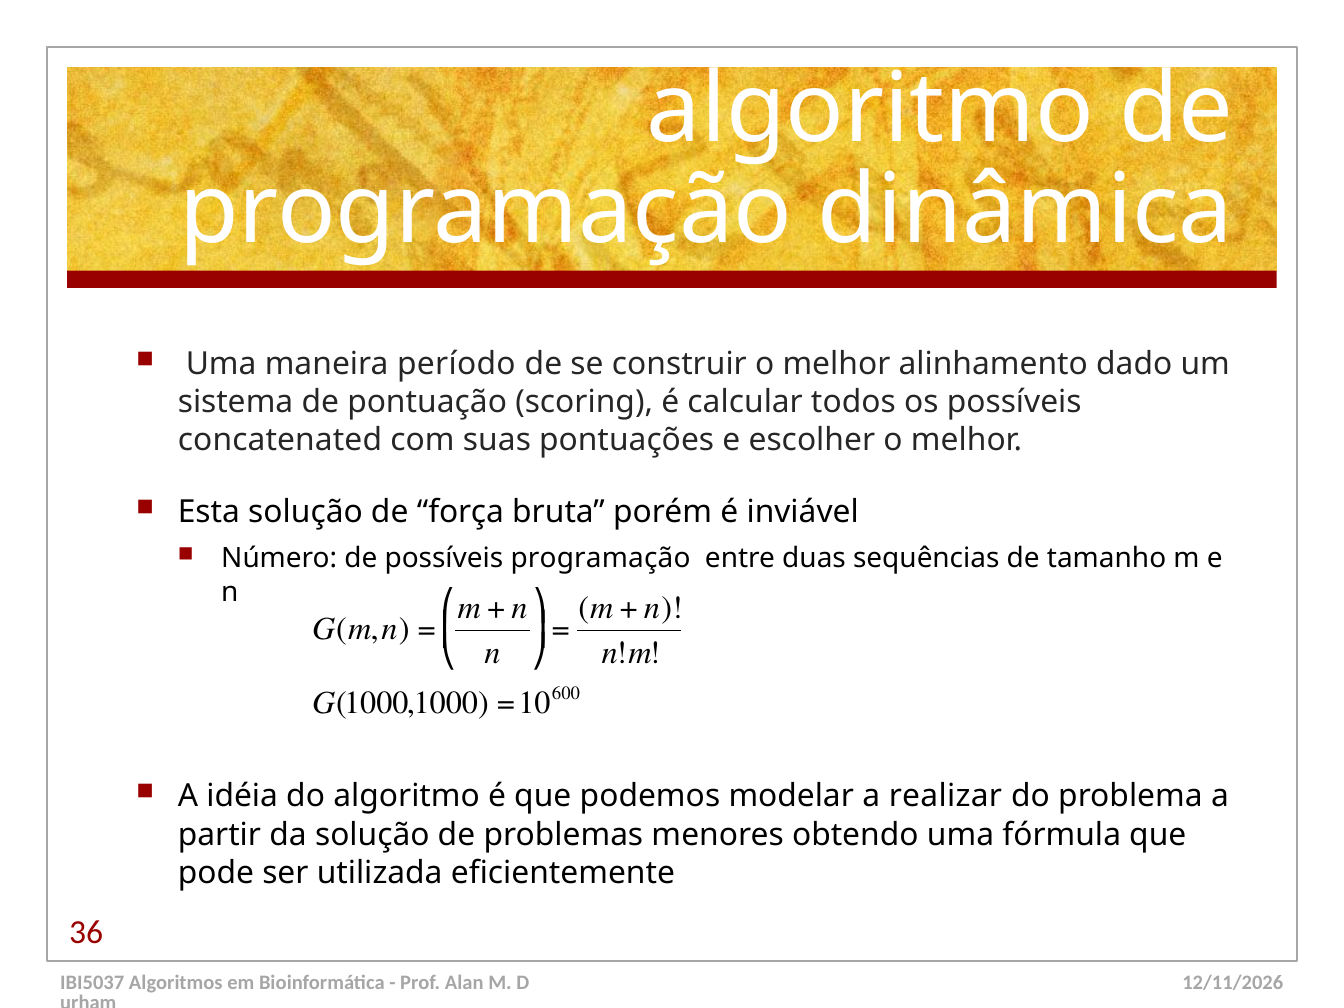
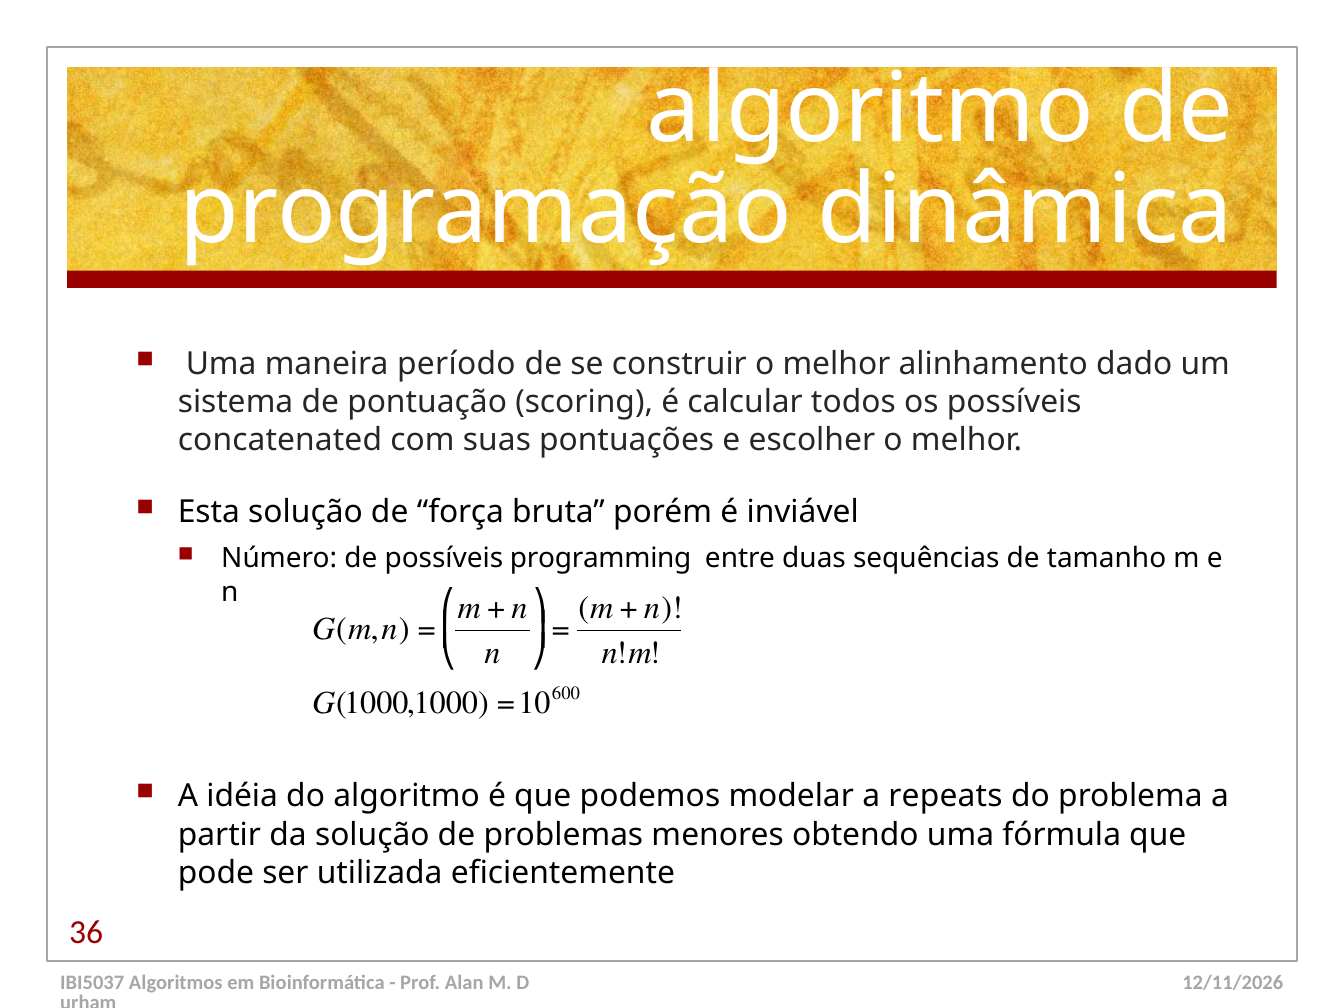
possíveis programação: programação -> programming
realizar: realizar -> repeats
